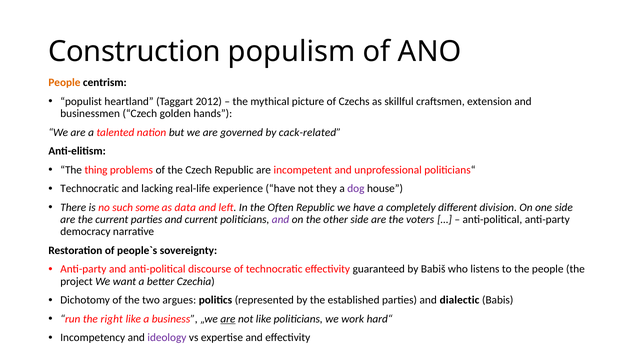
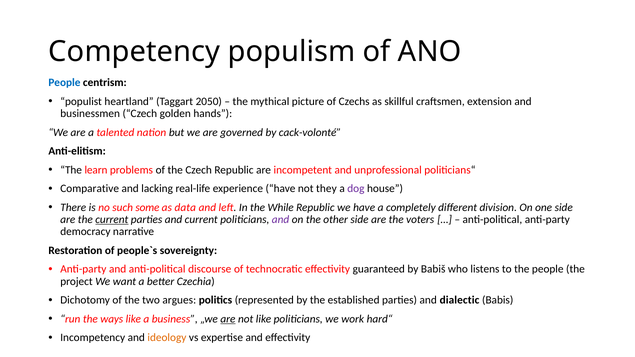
Construction: Construction -> Competency
People at (64, 83) colour: orange -> blue
2012: 2012 -> 2050
cack-related: cack-related -> cack-volonté
thing: thing -> learn
Technocratic at (90, 189): Technocratic -> Comparative
Often: Often -> While
current at (112, 220) underline: none -> present
right: right -> ways
ideology colour: purple -> orange
